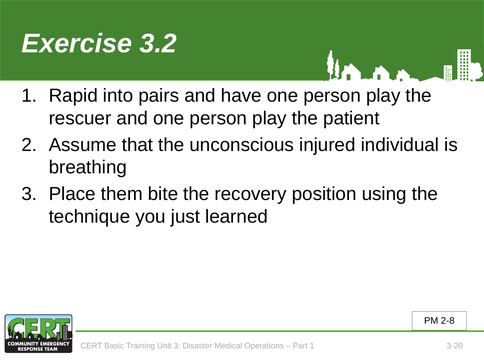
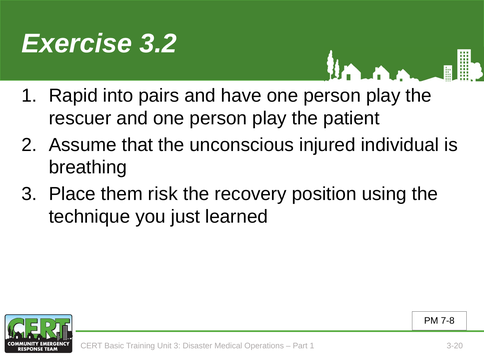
bite: bite -> risk
2-8: 2-8 -> 7-8
